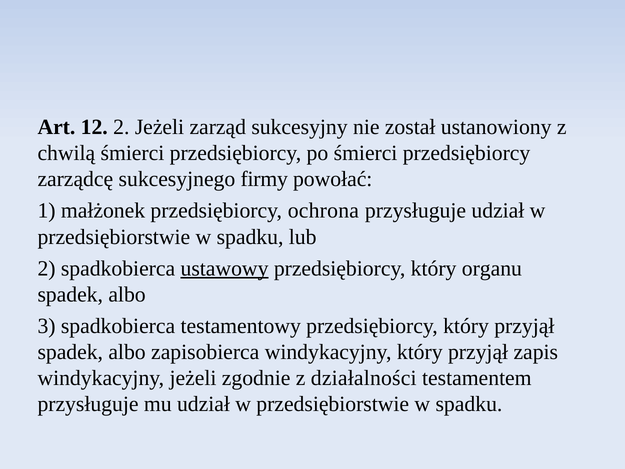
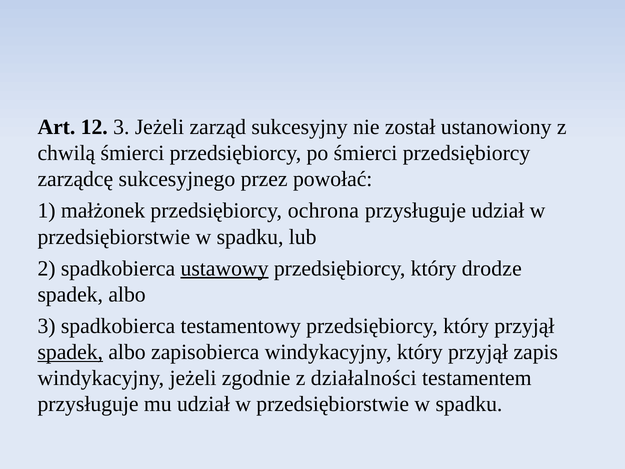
12 2: 2 -> 3
firmy: firmy -> przez
organu: organu -> drodze
spadek at (70, 352) underline: none -> present
